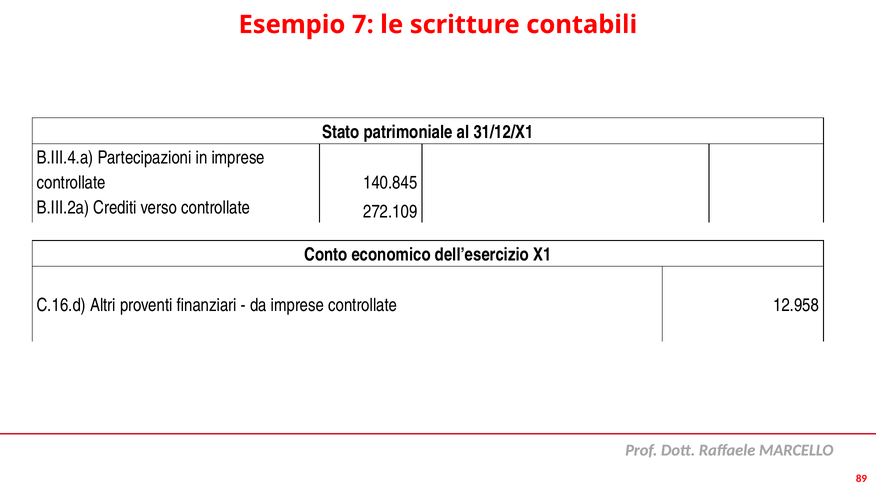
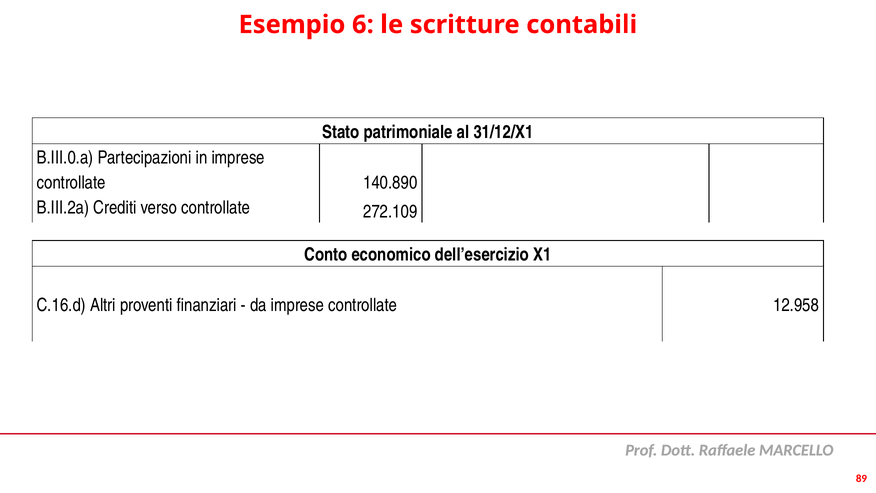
7: 7 -> 6
B.III.4.a: B.III.4.a -> B.III.0.a
140.845: 140.845 -> 140.890
